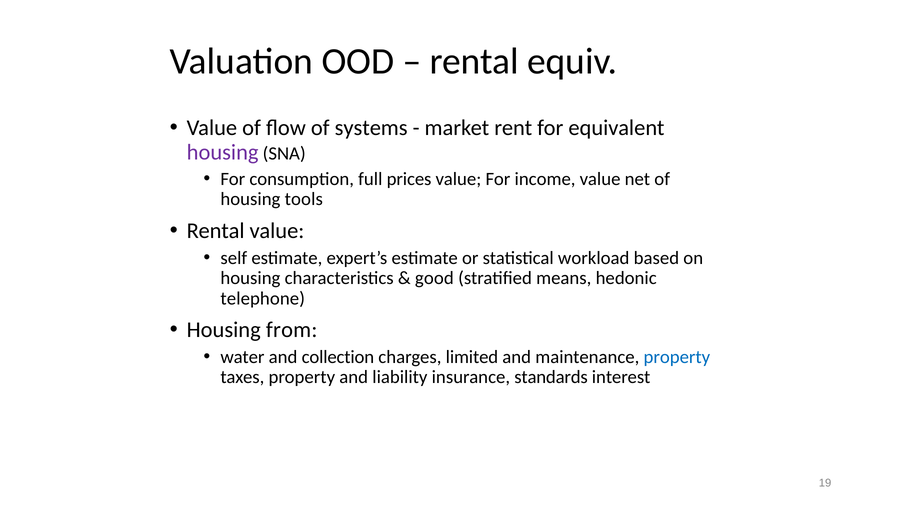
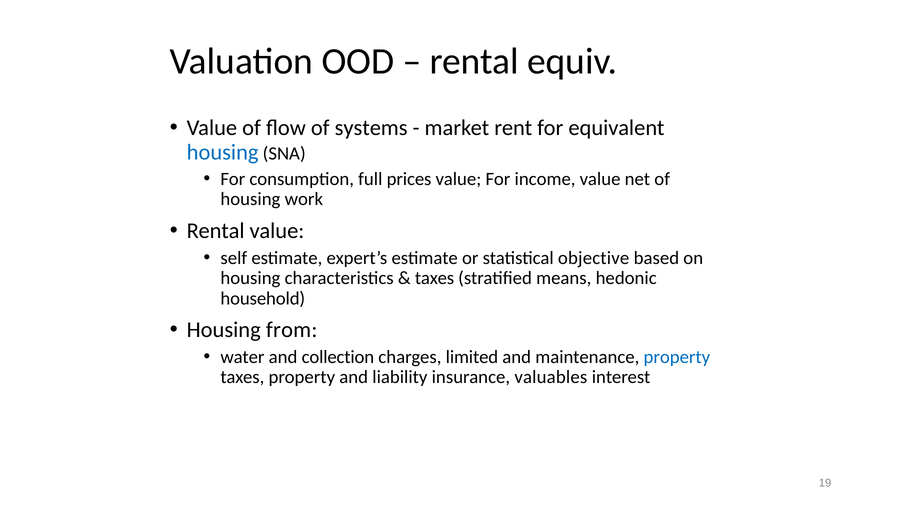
housing at (223, 152) colour: purple -> blue
tools: tools -> work
workload: workload -> objective
good at (434, 278): good -> taxes
telephone: telephone -> household
standards: standards -> valuables
